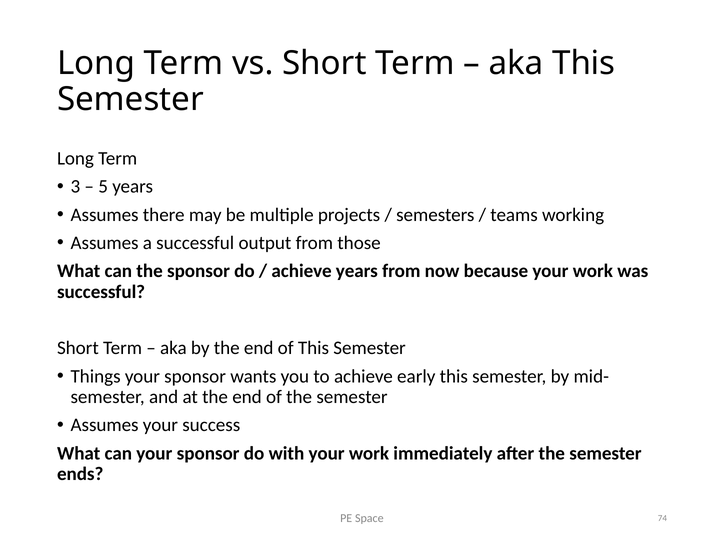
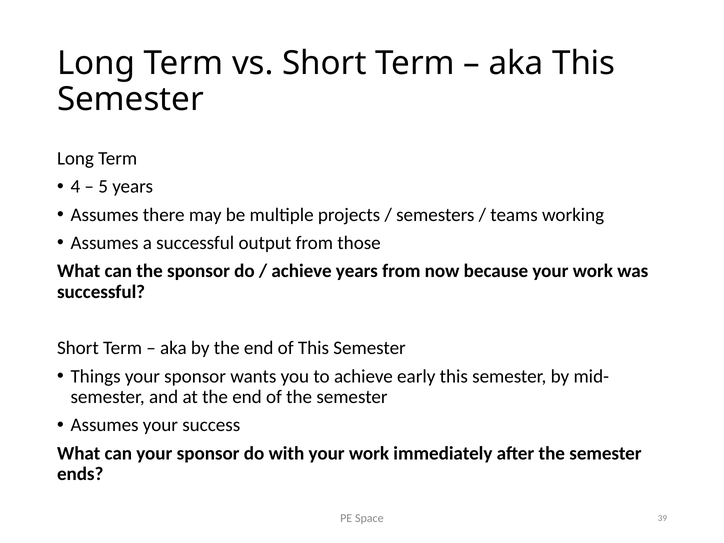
3: 3 -> 4
74: 74 -> 39
